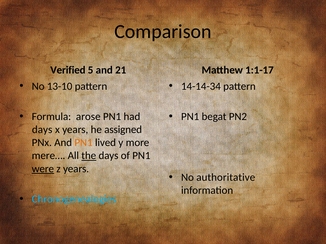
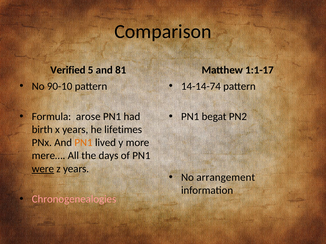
21: 21 -> 81
13-10: 13-10 -> 90-10
14-14-34: 14-14-34 -> 14-14-74
days at (42, 130): days -> birth
assigned: assigned -> lifetimes
the underline: present -> none
authoritative: authoritative -> arrangement
Chronogenealogies colour: light blue -> pink
